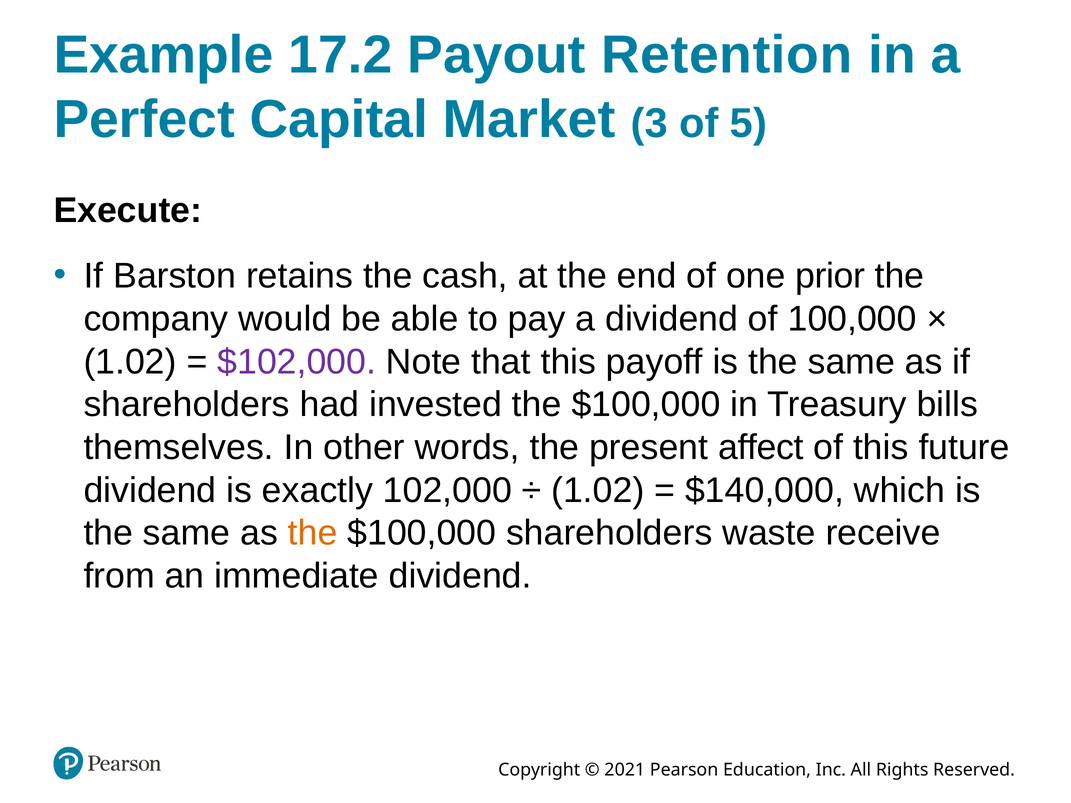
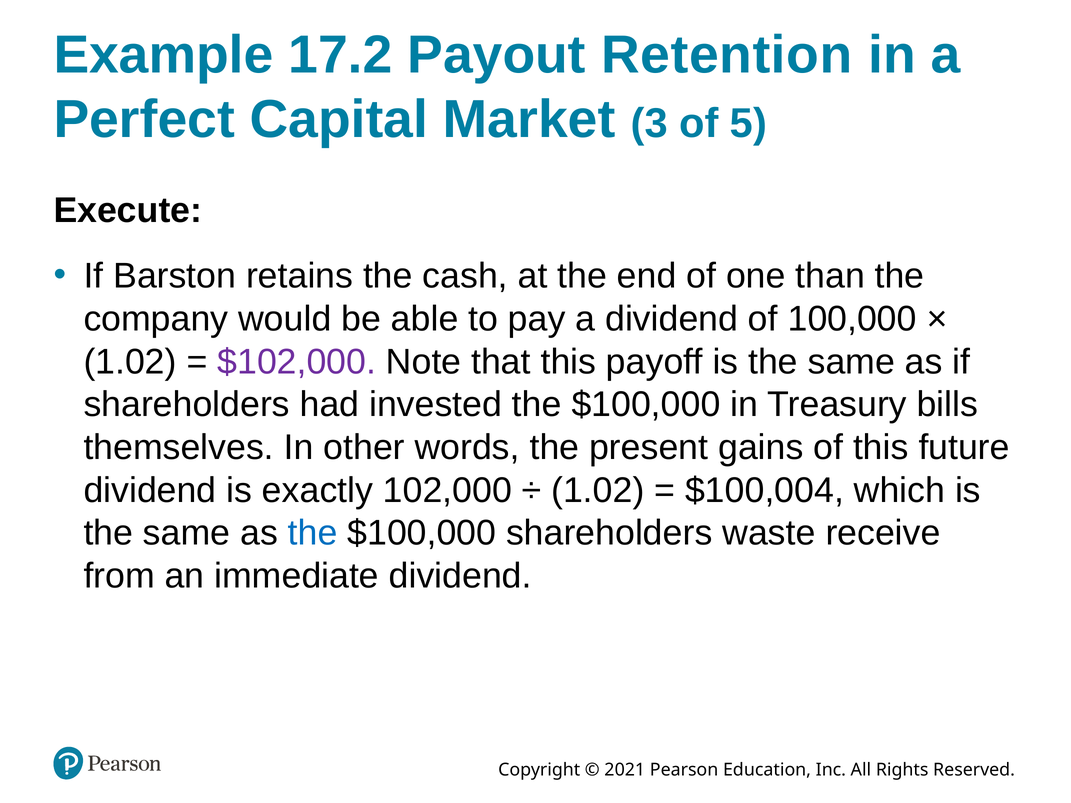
prior: prior -> than
affect: affect -> gains
$140,000: $140,000 -> $100,004
the at (313, 533) colour: orange -> blue
